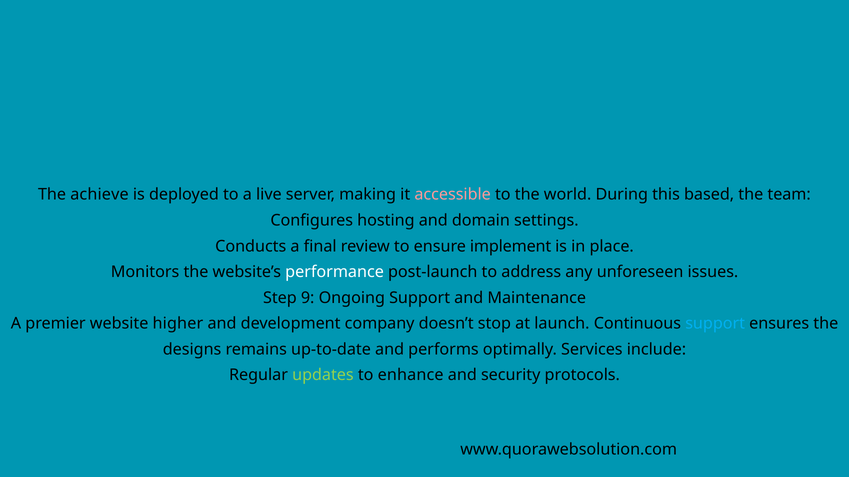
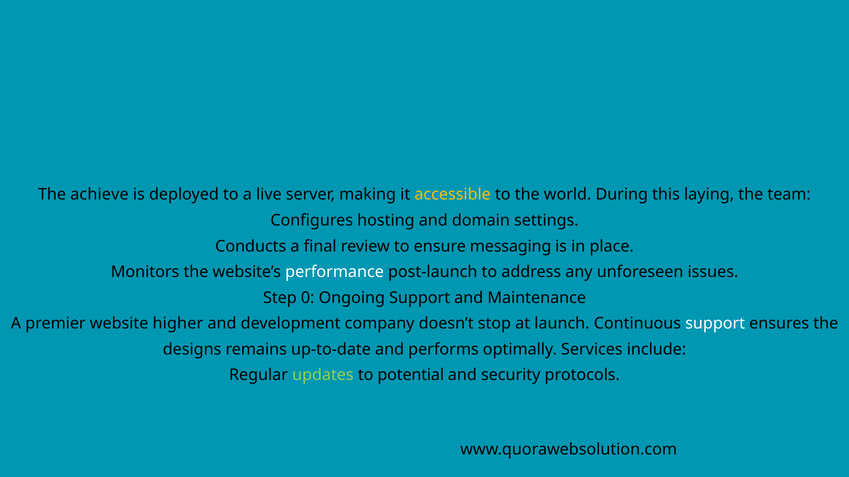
accessible colour: pink -> yellow
based: based -> laying
implement: implement -> messaging
9: 9 -> 0
support at (715, 324) colour: light blue -> white
enhance: enhance -> potential
